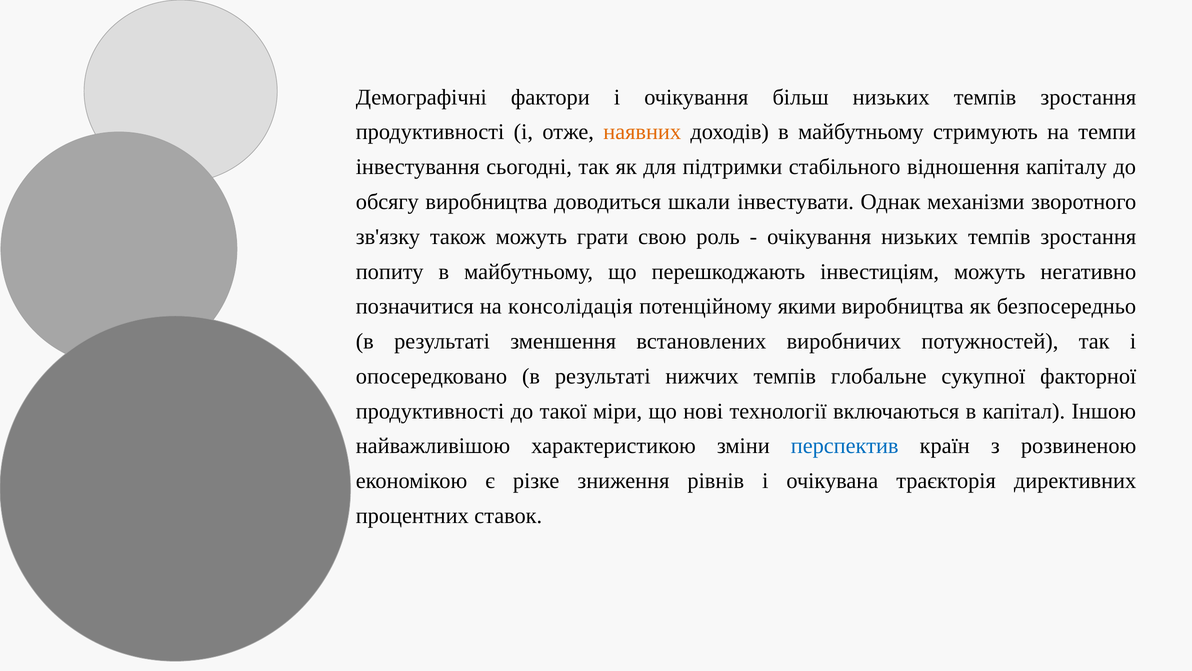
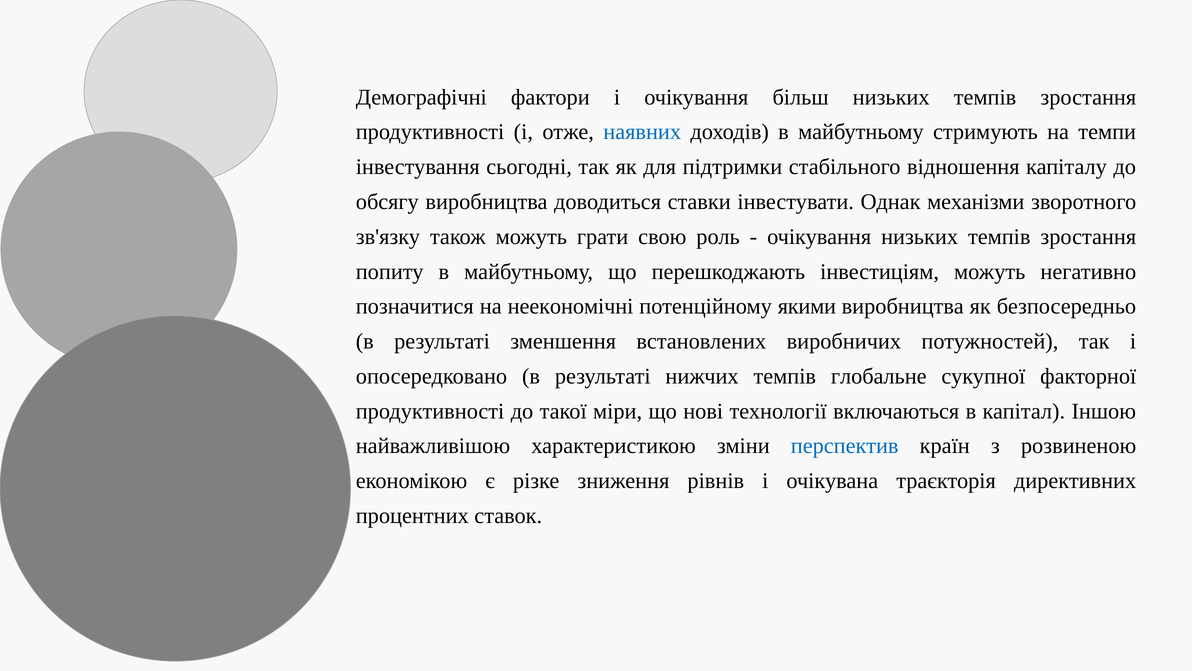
наявних colour: orange -> blue
шкали: шкали -> ставки
консолідація: консолідація -> неекономічні
